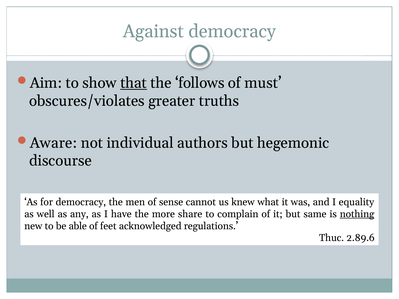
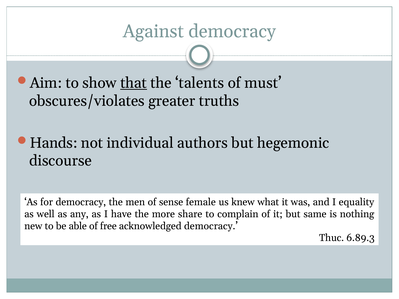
follows: follows -> talents
Aware: Aware -> Hands
cannot: cannot -> female
nothing underline: present -> none
feet: feet -> free
acknowledged regulations: regulations -> democracy
2.89.6: 2.89.6 -> 6.89.3
